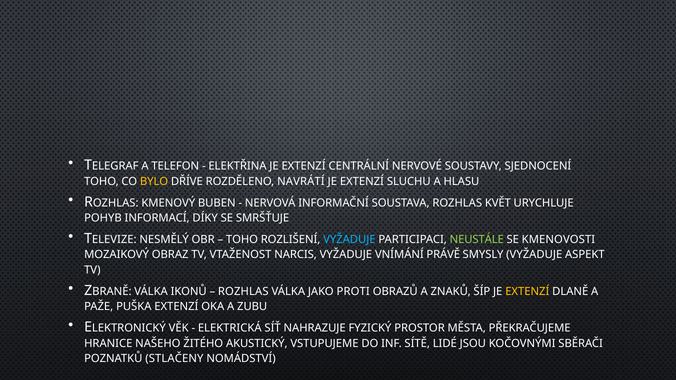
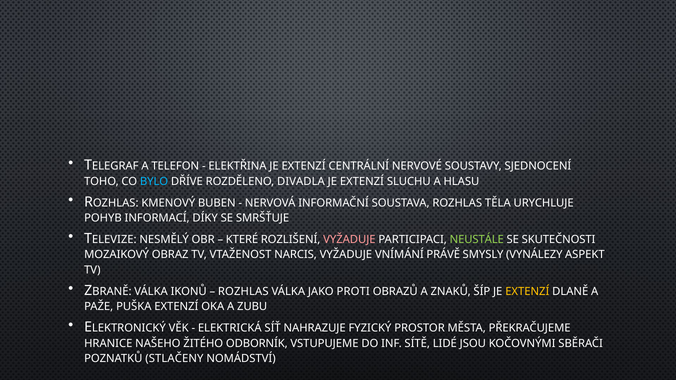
BYLO colour: yellow -> light blue
NAVRÁTÍ: NAVRÁTÍ -> DIVADLA
KVĚT: KVĚT -> TĚLA
TOHO at (242, 240): TOHO -> KTERÉ
VYŽADUJE at (349, 240) colour: light blue -> pink
KMENOVOSTI: KMENOVOSTI -> SKUTEČNOSTI
SMYSLY VYŽADUJE: VYŽADUJE -> VYNÁLEZY
AKUSTICKÝ: AKUSTICKÝ -> ODBORNÍK
